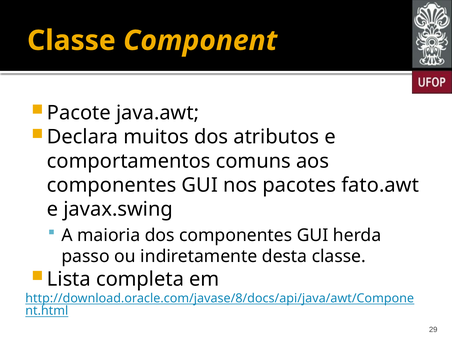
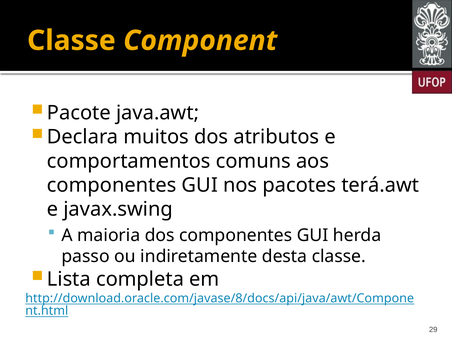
fato.awt: fato.awt -> terá.awt
